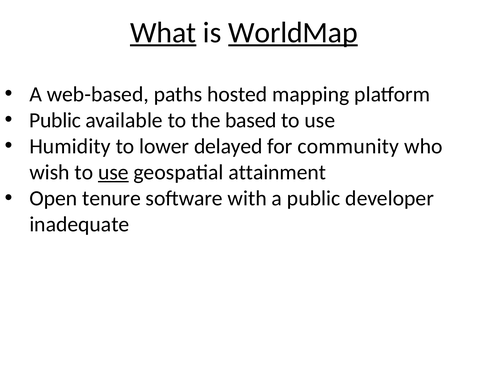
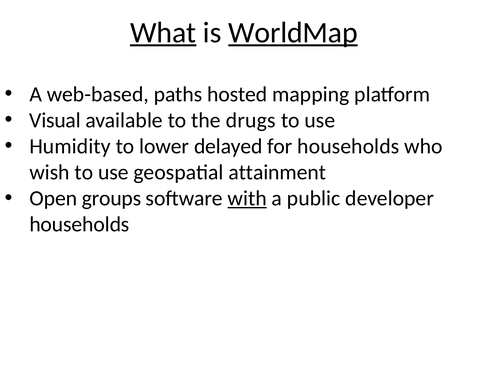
Public at (55, 120): Public -> Visual
based: based -> drugs
for community: community -> households
use at (113, 172) underline: present -> none
tenure: tenure -> groups
with underline: none -> present
inadequate at (79, 224): inadequate -> households
